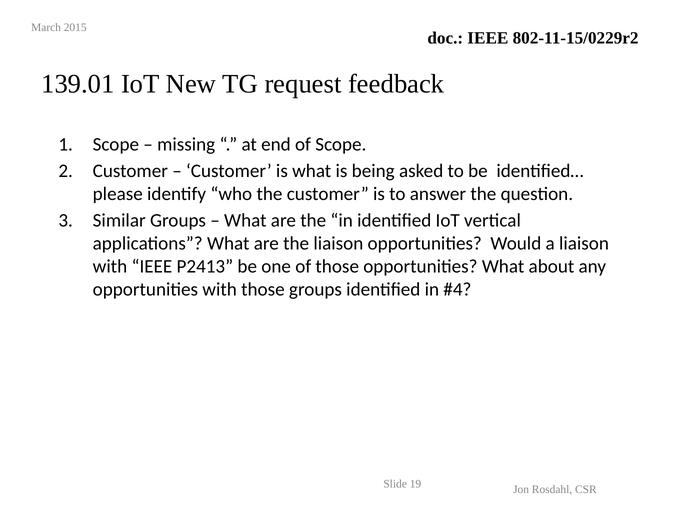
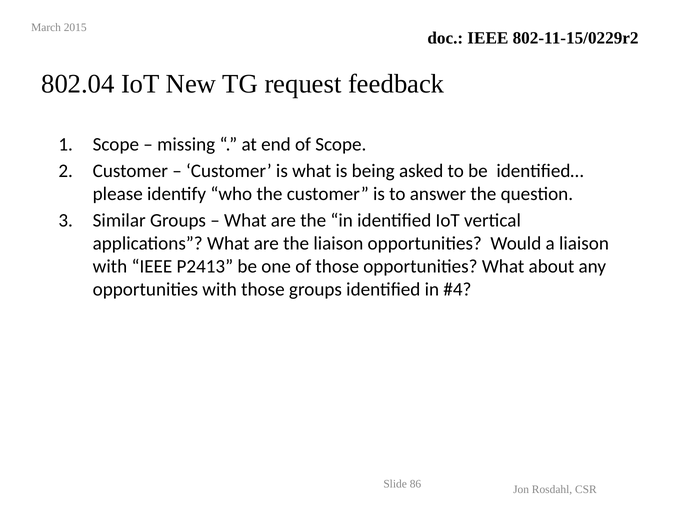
139.01: 139.01 -> 802.04
19: 19 -> 86
